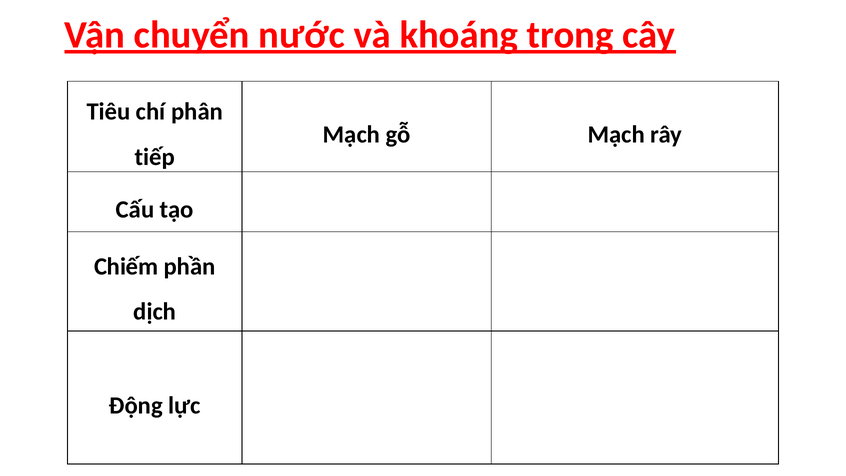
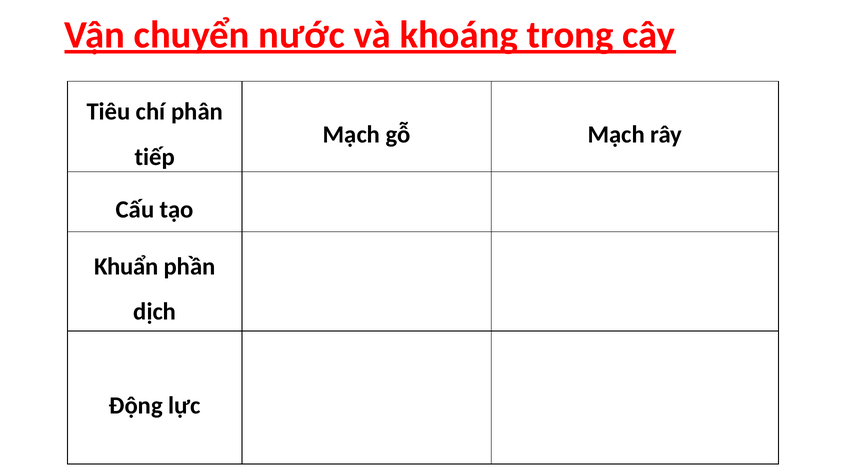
Chiếm: Chiếm -> Khuẩn
